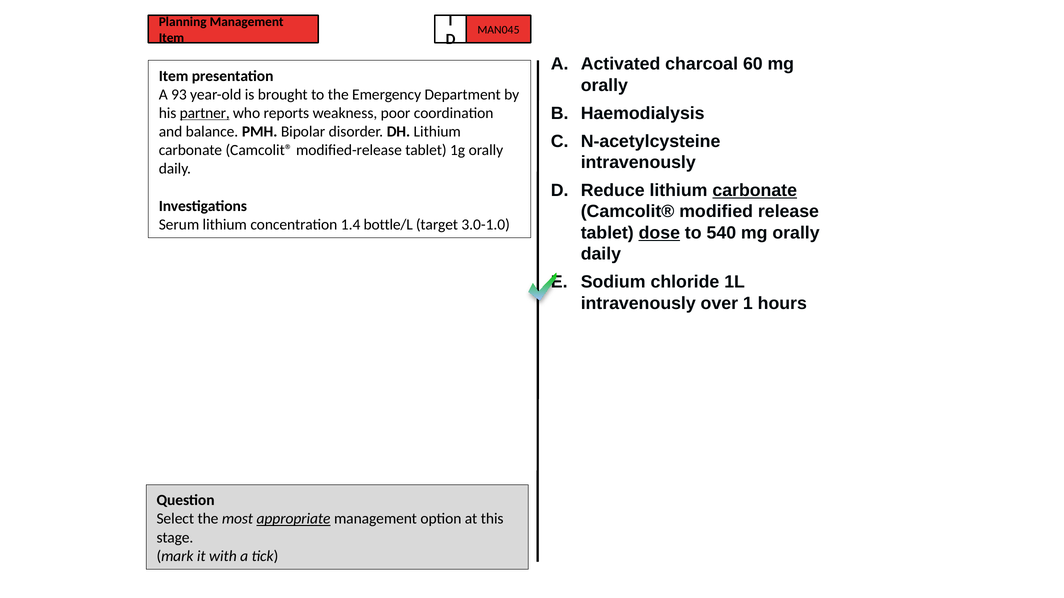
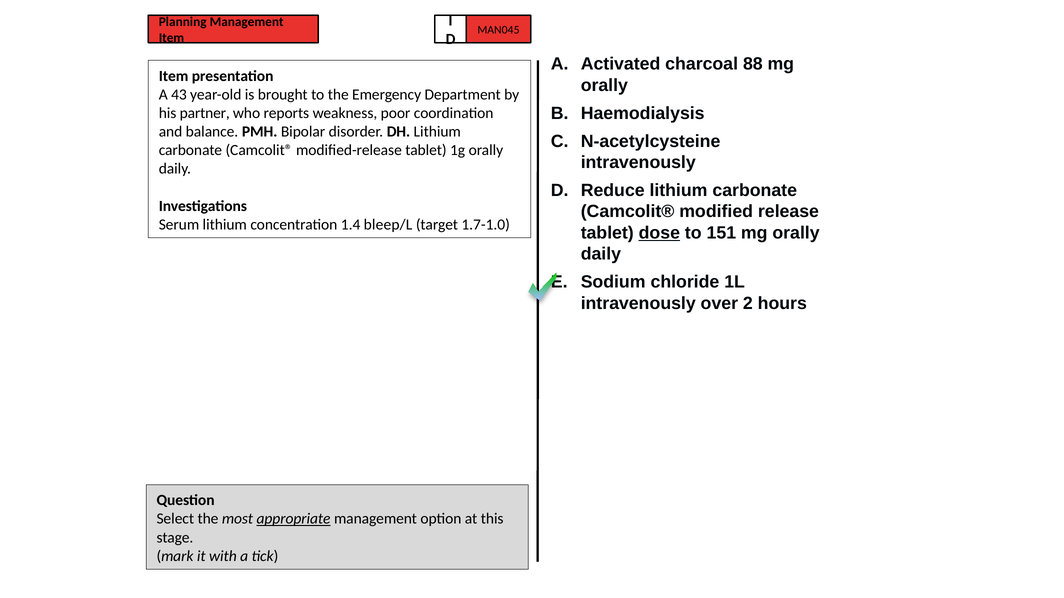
60: 60 -> 88
93: 93 -> 43
partner underline: present -> none
carbonate at (755, 191) underline: present -> none
bottle/L: bottle/L -> bleep/L
3.0-1.0: 3.0-1.0 -> 1.7-1.0
540: 540 -> 151
1: 1 -> 2
